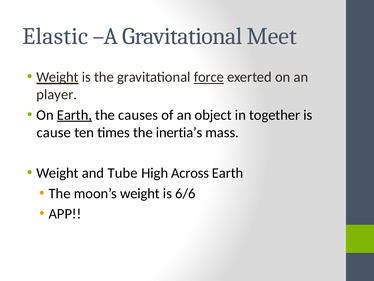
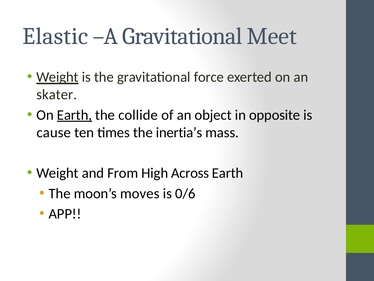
force underline: present -> none
player: player -> skater
causes: causes -> collide
together: together -> opposite
Tube: Tube -> From
moon’s weight: weight -> moves
6/6: 6/6 -> 0/6
